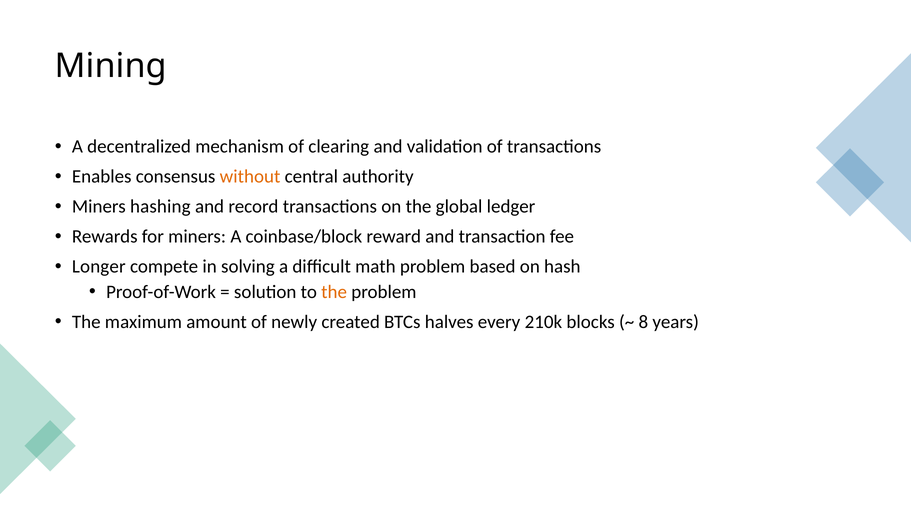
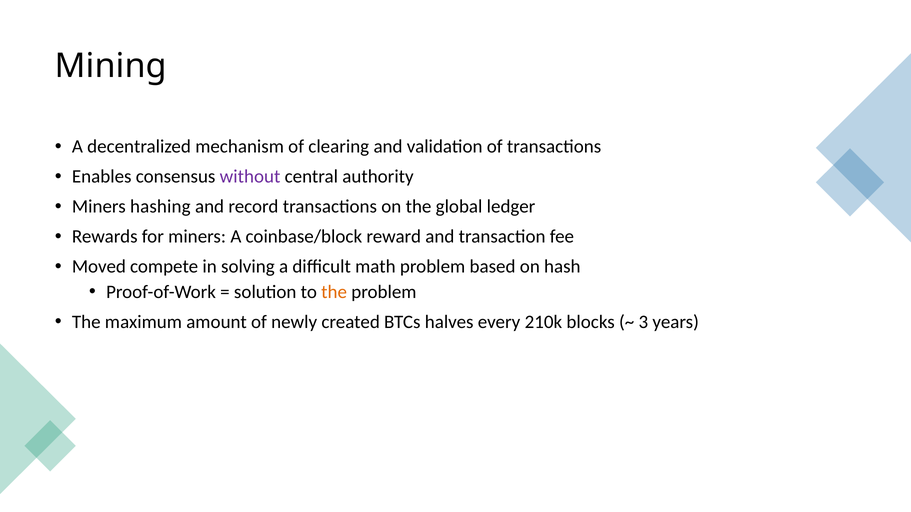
without colour: orange -> purple
Longer: Longer -> Moved
8: 8 -> 3
